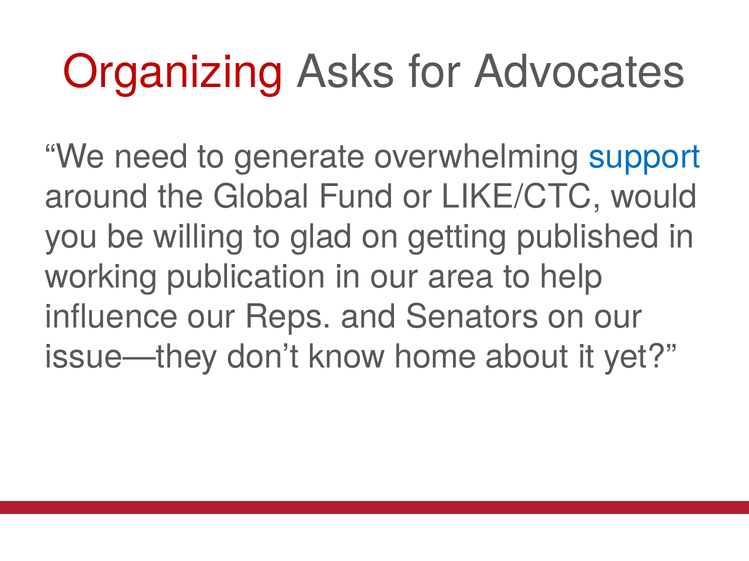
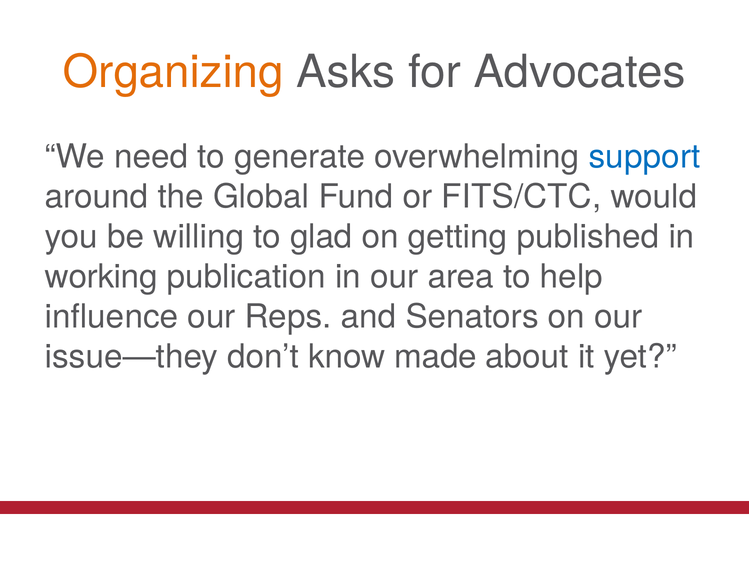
Organizing colour: red -> orange
LIKE/CTC: LIKE/CTC -> FITS/CTC
home: home -> made
